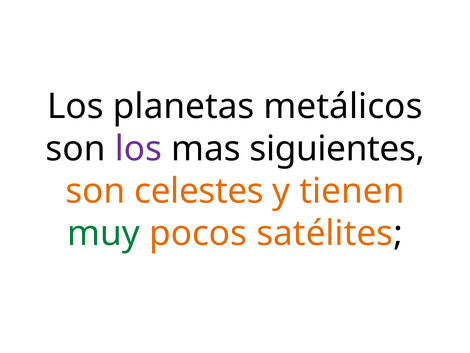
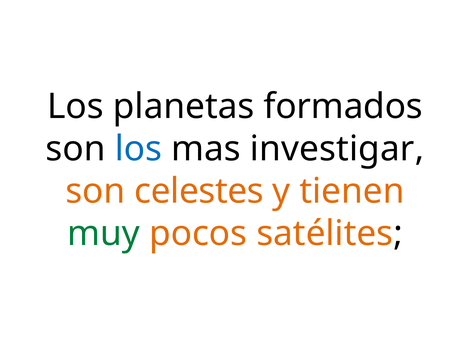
metálicos: metálicos -> formados
los at (138, 149) colour: purple -> blue
siguientes: siguientes -> investigar
